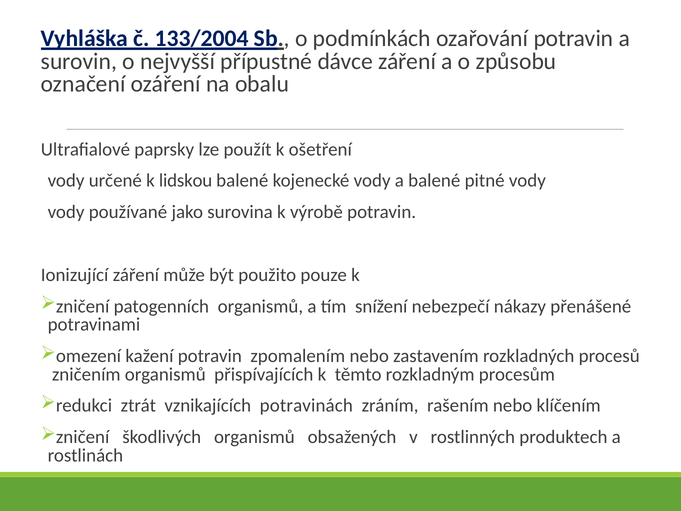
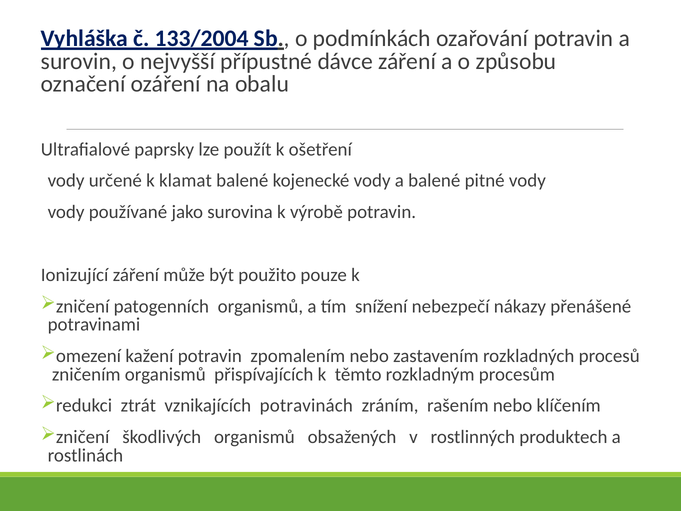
lidskou: lidskou -> klamat
